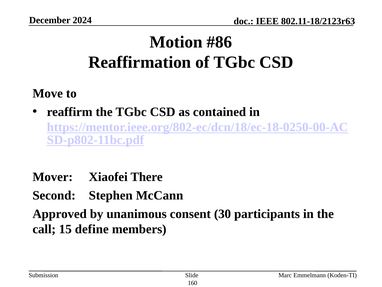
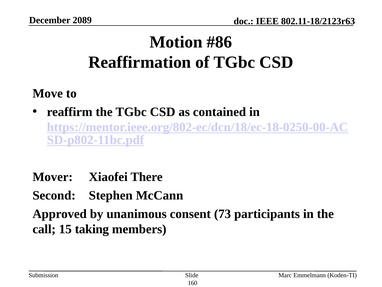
2024: 2024 -> 2089
30: 30 -> 73
define: define -> taking
